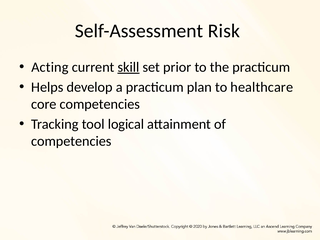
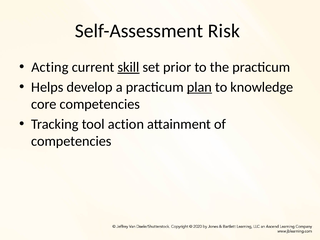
plan underline: none -> present
healthcare: healthcare -> knowledge
logical: logical -> action
